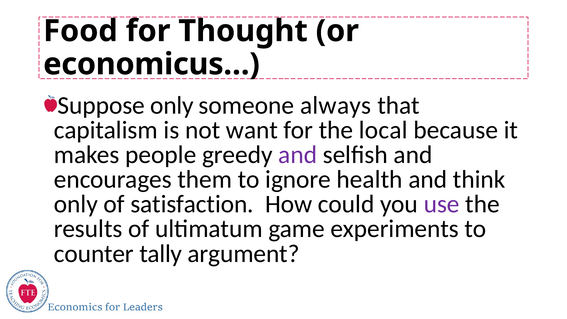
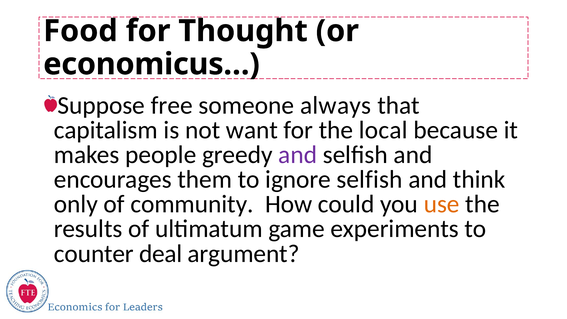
Suppose only: only -> free
ignore health: health -> selfish
satisfaction: satisfaction -> community
use colour: purple -> orange
tally: tally -> deal
